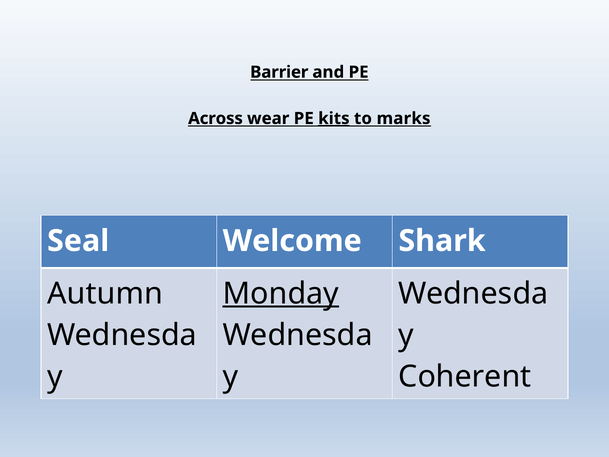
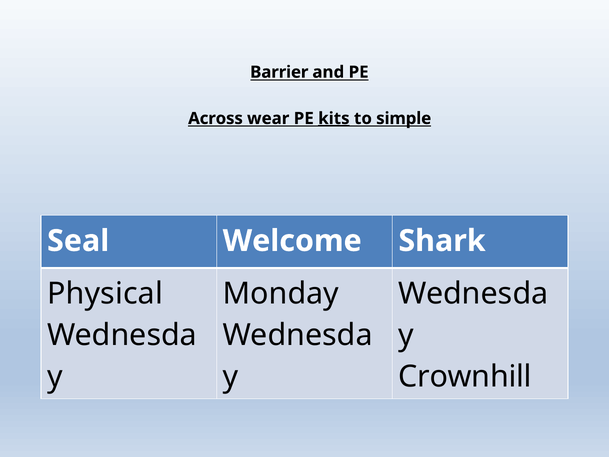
marks: marks -> simple
Autumn: Autumn -> Physical
Monday underline: present -> none
Coherent: Coherent -> Crownhill
